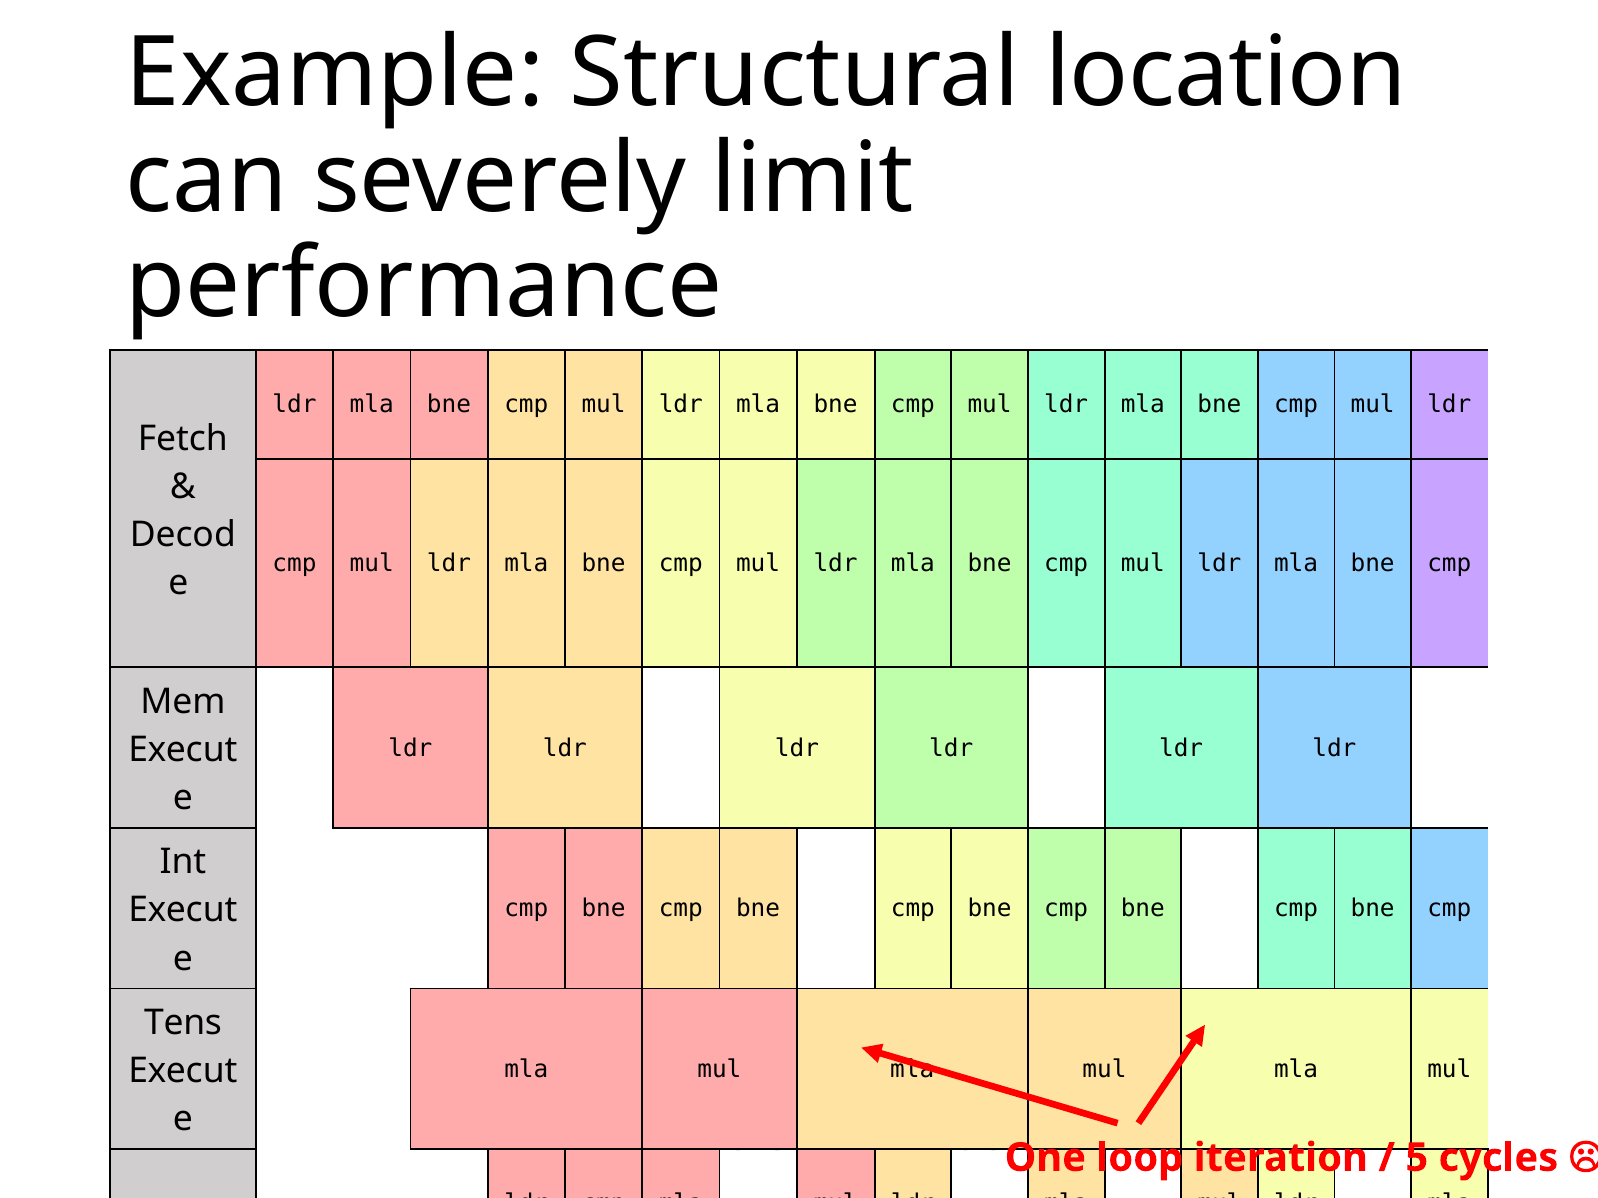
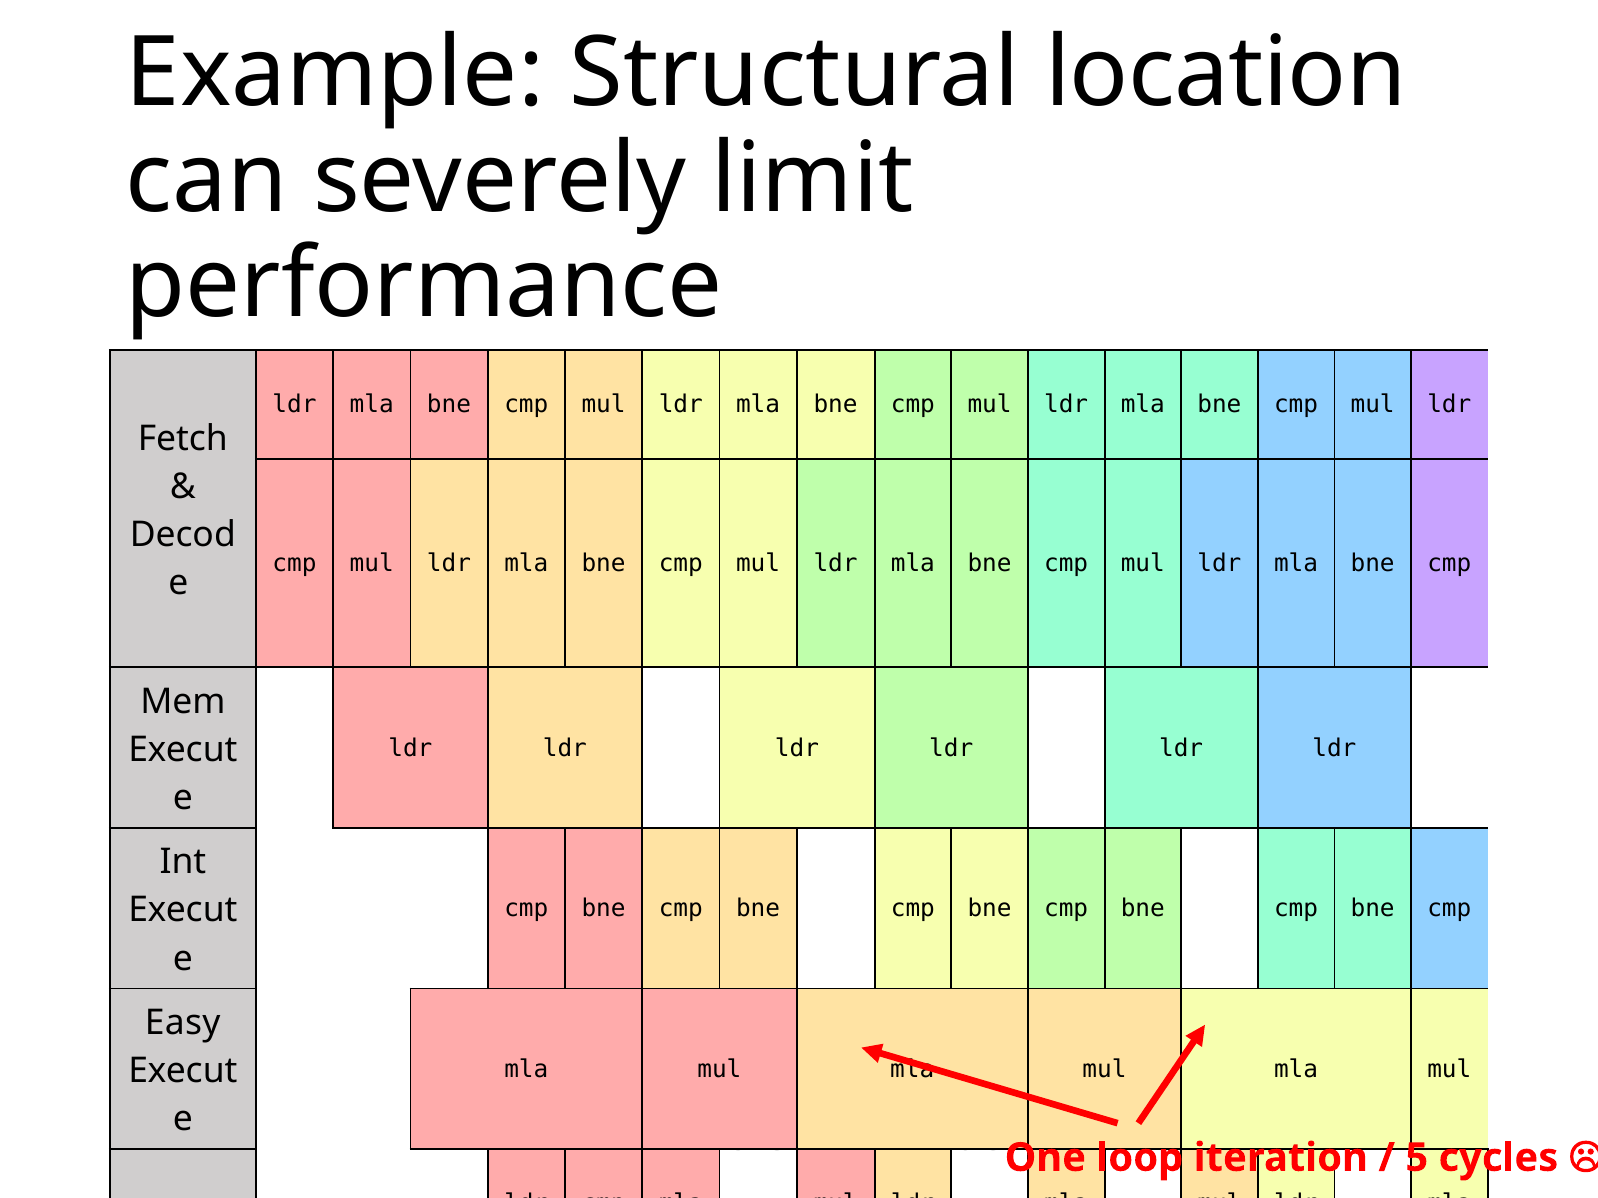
Tens: Tens -> Easy
